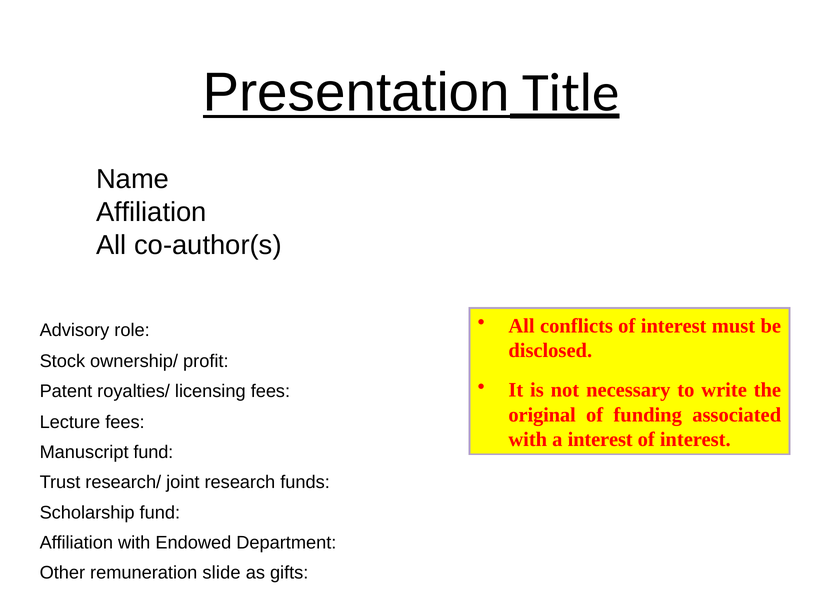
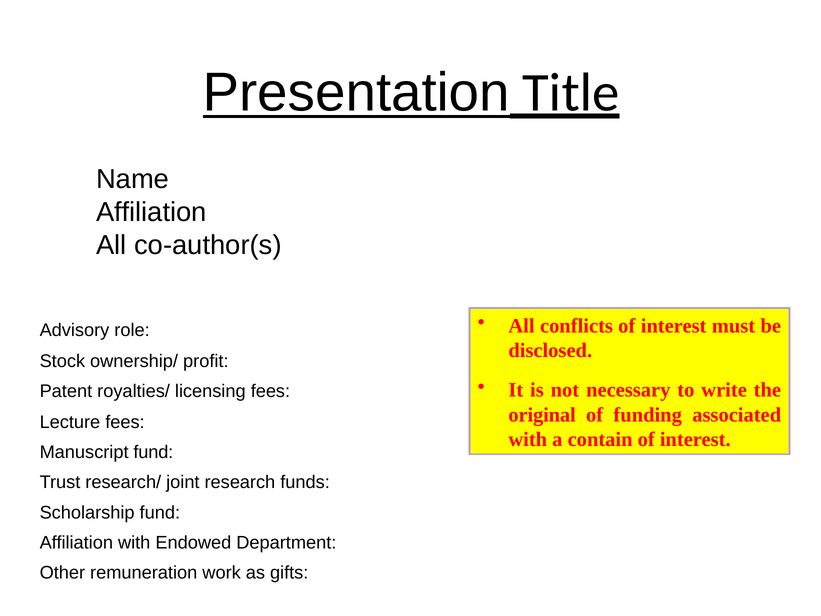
a interest: interest -> contain
slide: slide -> work
